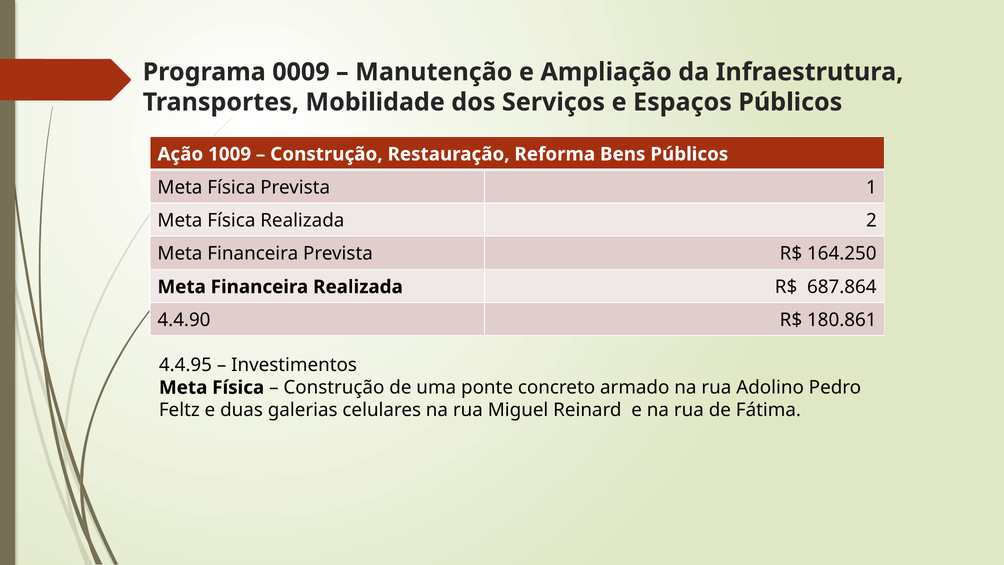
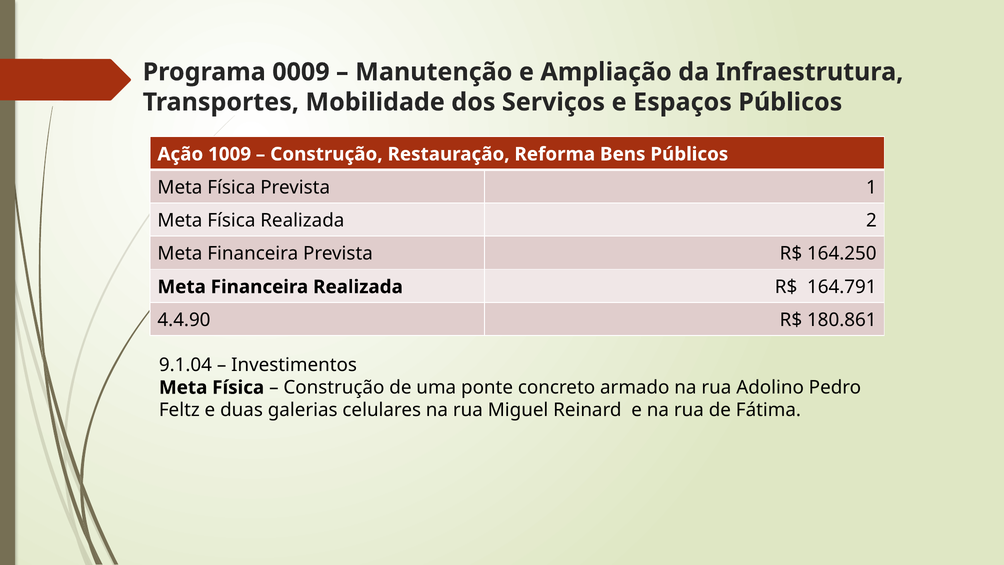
687.864: 687.864 -> 164.791
4.4.95: 4.4.95 -> 9.1.04
